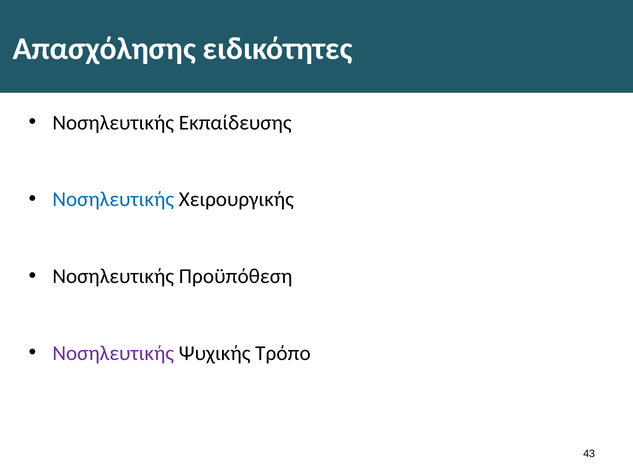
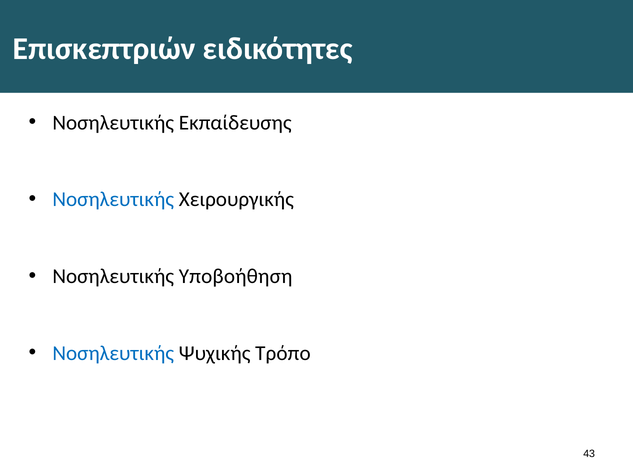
Απασχόλησης: Απασχόλησης -> Επισκεπτριών
Προϋπόθεση: Προϋπόθεση -> Υποβοήθηση
Νοσηλευτικής at (113, 353) colour: purple -> blue
